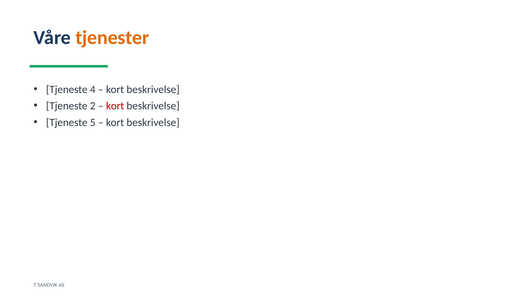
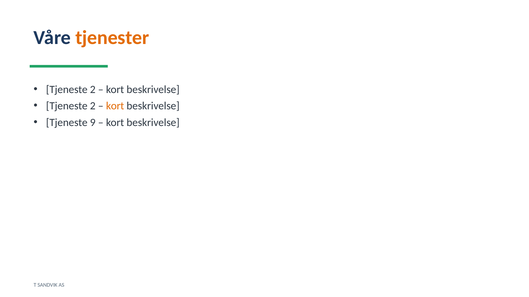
4 at (93, 90): 4 -> 2
kort at (115, 106) colour: red -> orange
5: 5 -> 9
